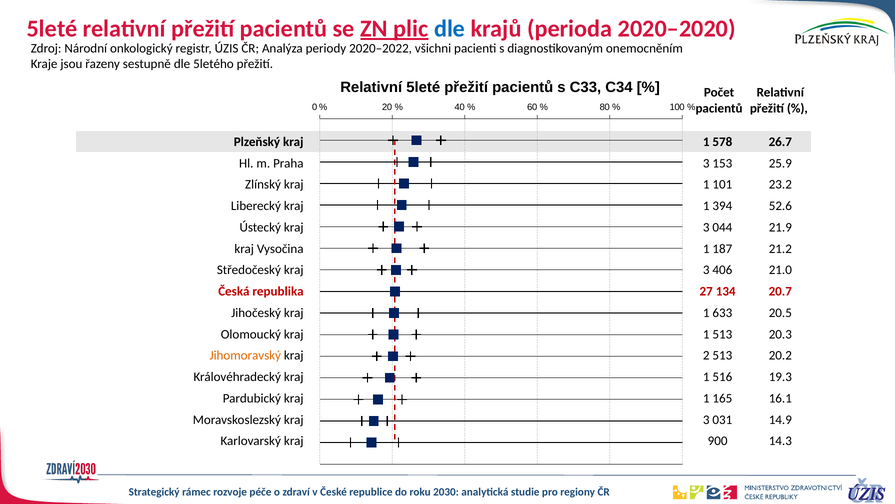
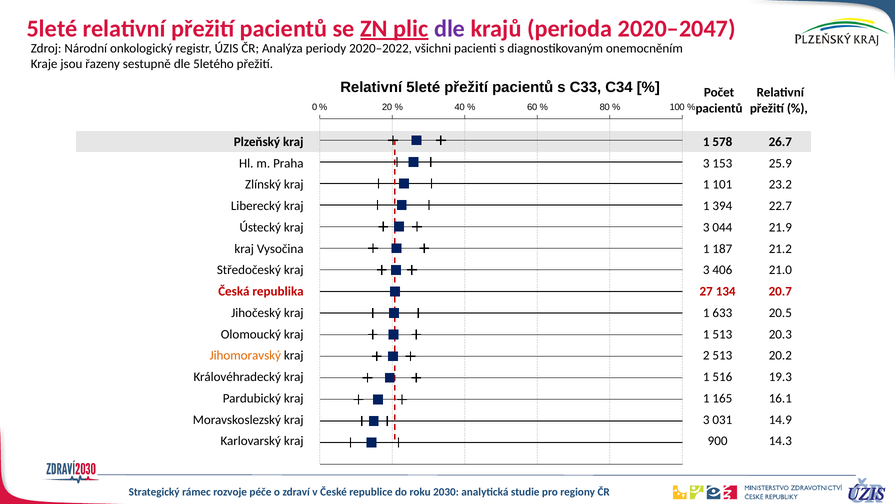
dle at (450, 28) colour: blue -> purple
2020–2020: 2020–2020 -> 2020–2047
52.6: 52.6 -> 22.7
